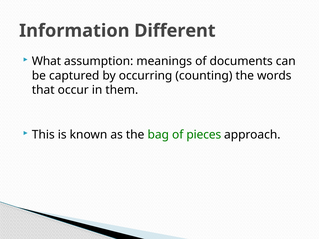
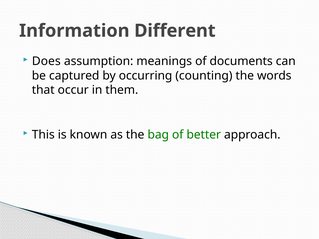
What: What -> Does
pieces: pieces -> better
